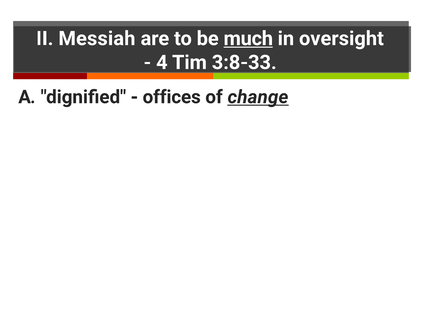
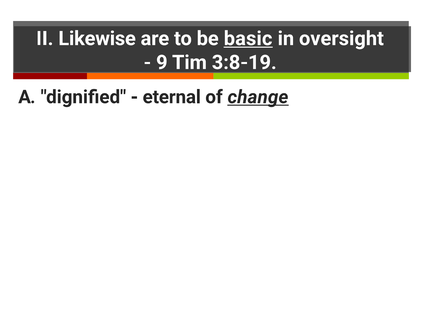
Messiah: Messiah -> Likewise
much: much -> basic
4: 4 -> 9
3:8-33: 3:8-33 -> 3:8-19
offices: offices -> eternal
